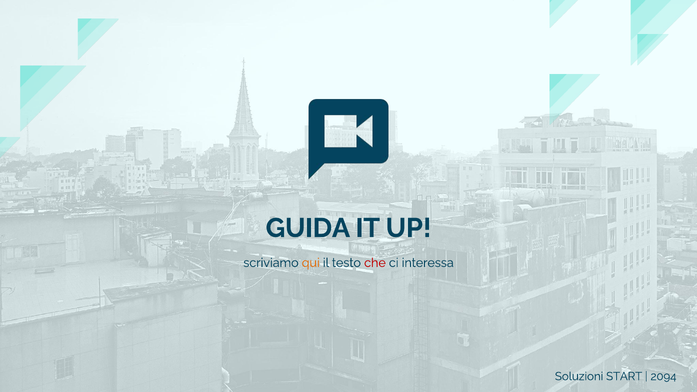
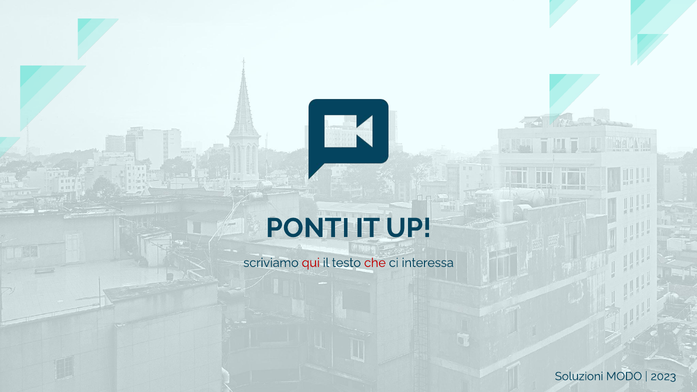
GUIDA: GUIDA -> PONTI
qui colour: orange -> red
START: START -> MODO
2094: 2094 -> 2023
